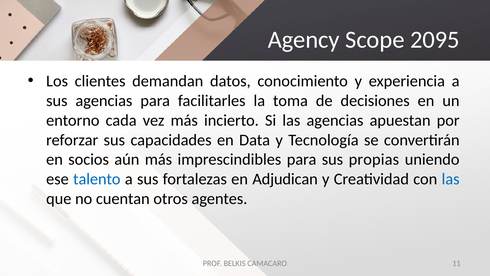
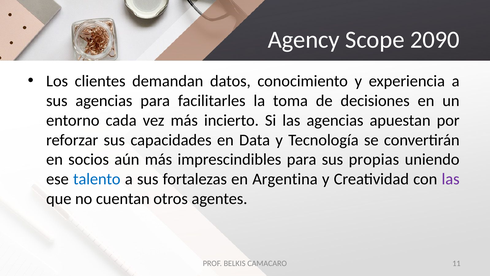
2095: 2095 -> 2090
Adjudican: Adjudican -> Argentina
las at (451, 179) colour: blue -> purple
